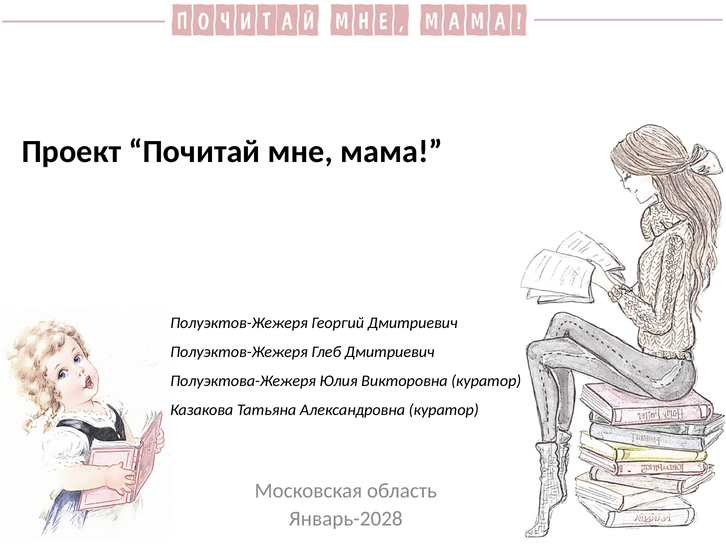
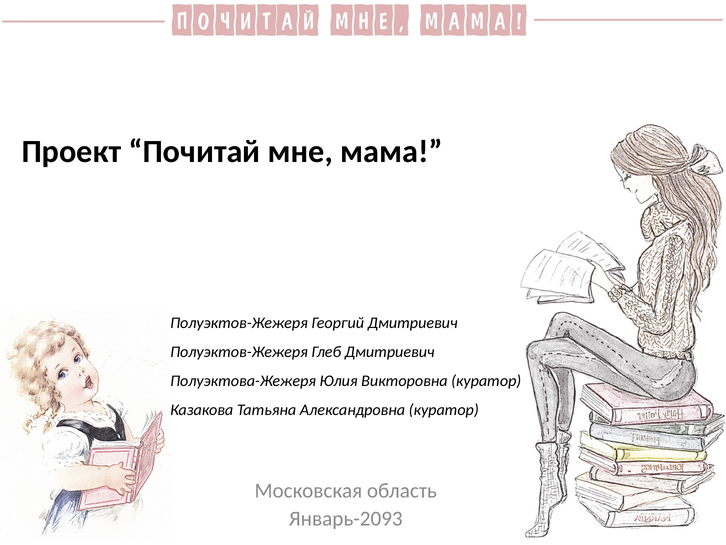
Январь-2028: Январь-2028 -> Январь-2093
